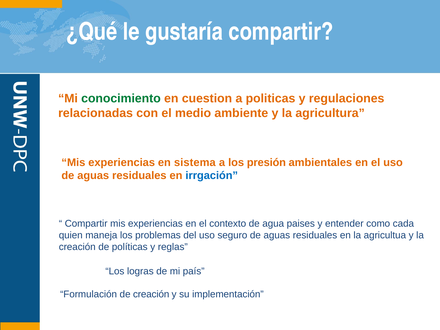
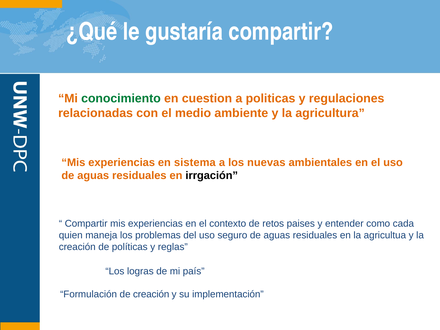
presión: presión -> nuevas
irrgación colour: blue -> black
agua: agua -> retos
